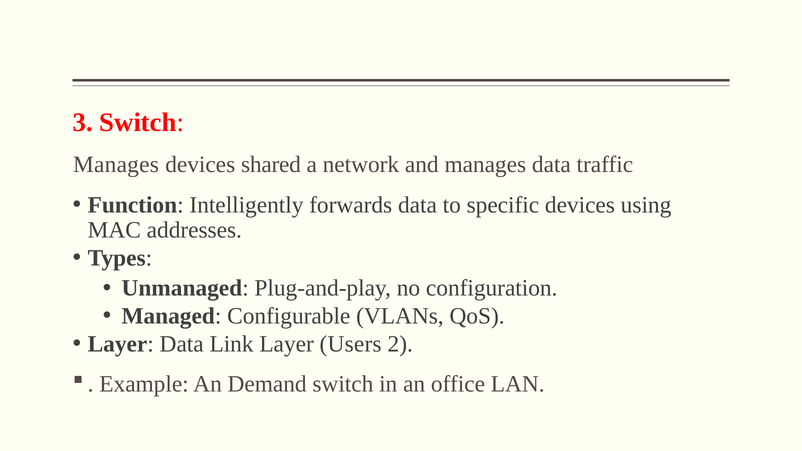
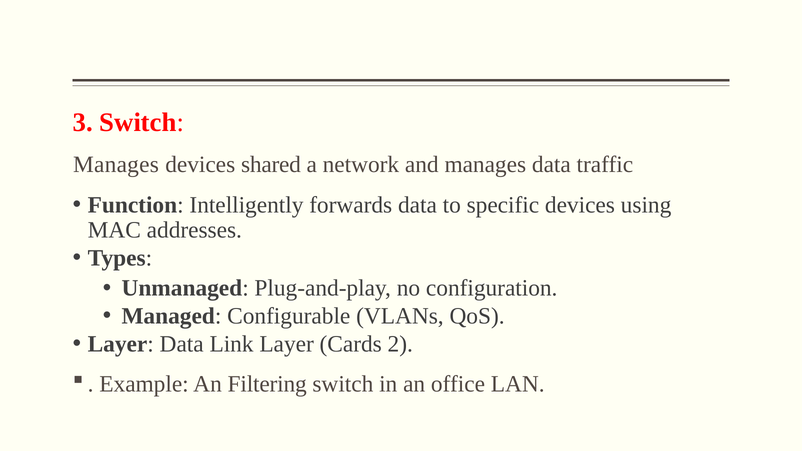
Users: Users -> Cards
Demand: Demand -> Filtering
